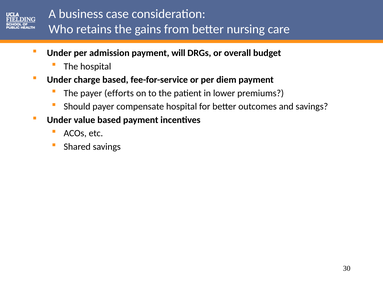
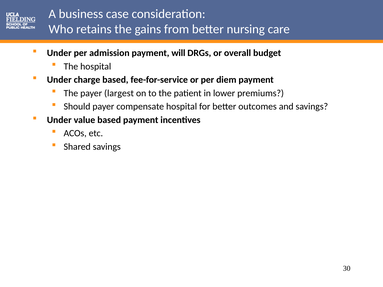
efforts: efforts -> largest
